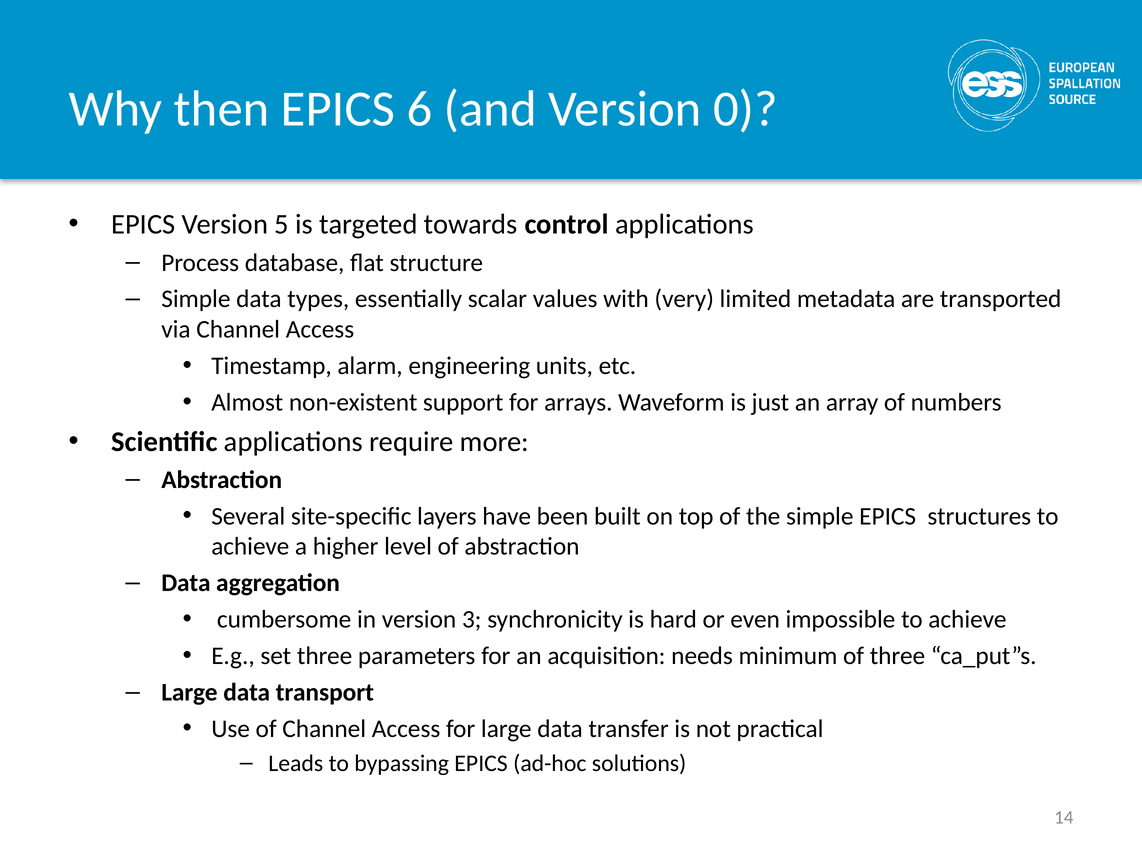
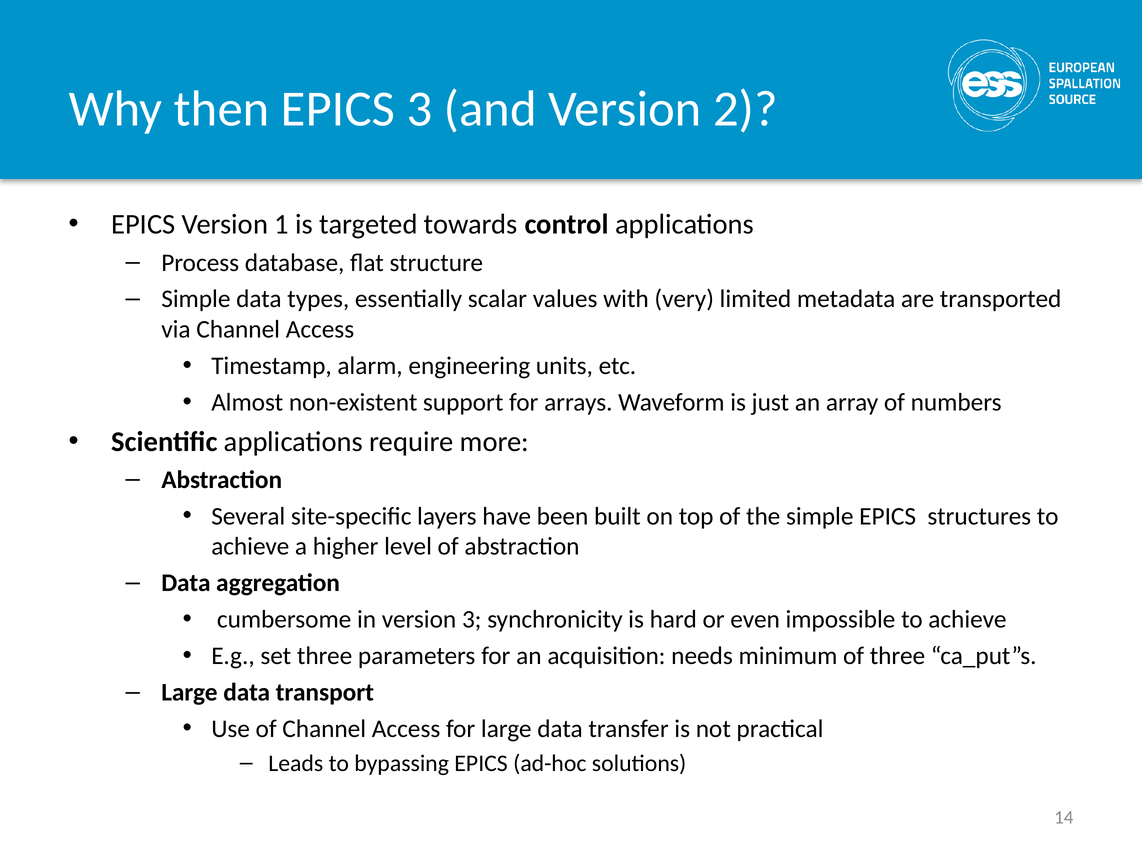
EPICS 6: 6 -> 3
0: 0 -> 2
5: 5 -> 1
